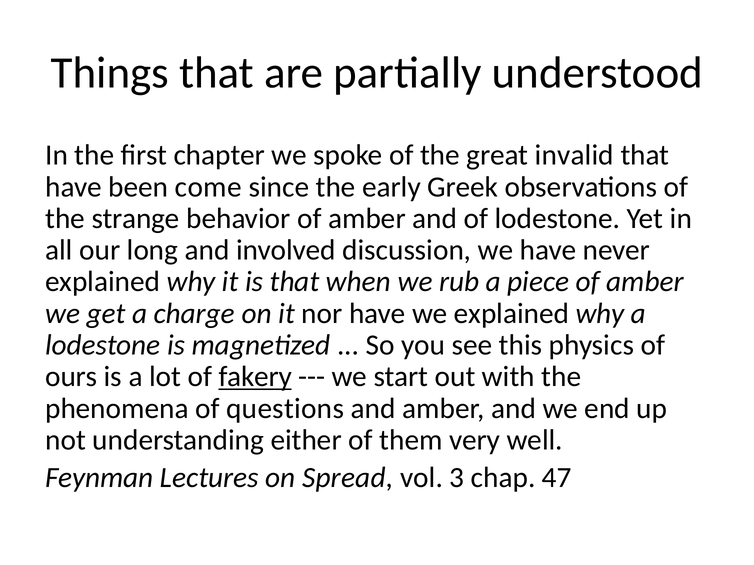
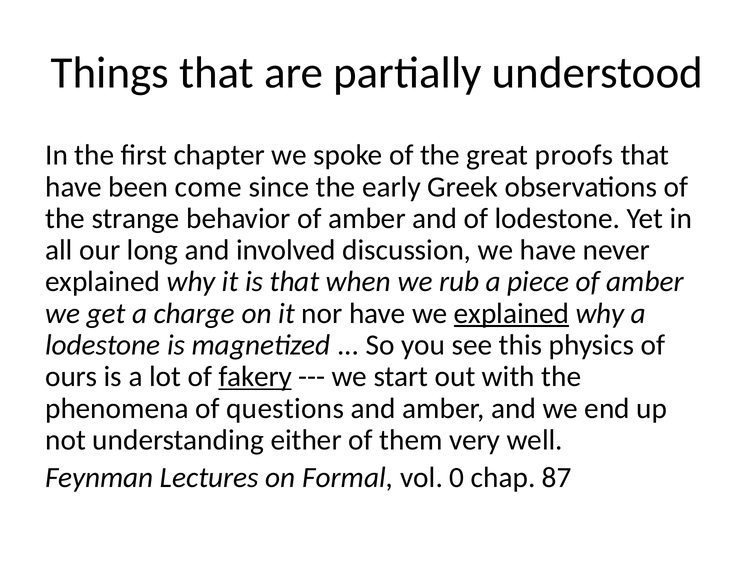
invalid: invalid -> proofs
explained at (511, 314) underline: none -> present
Spread: Spread -> Formal
3: 3 -> 0
47: 47 -> 87
